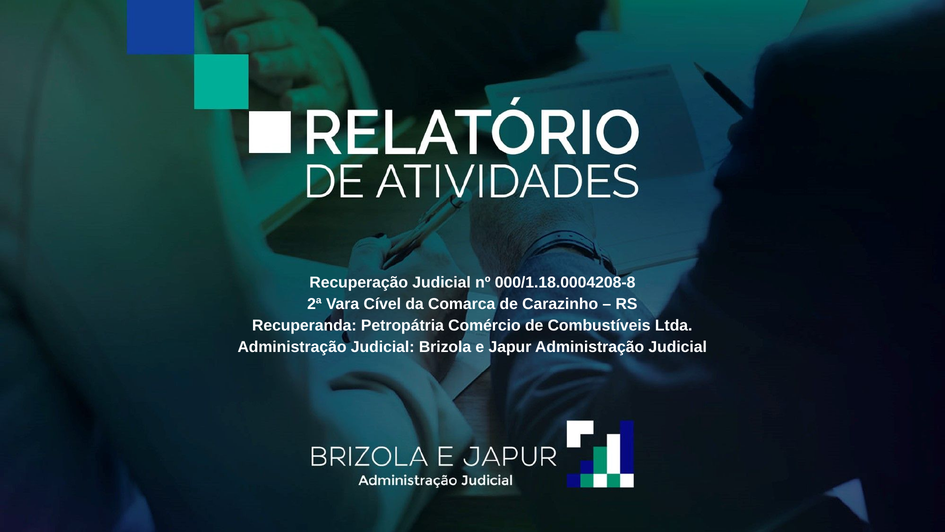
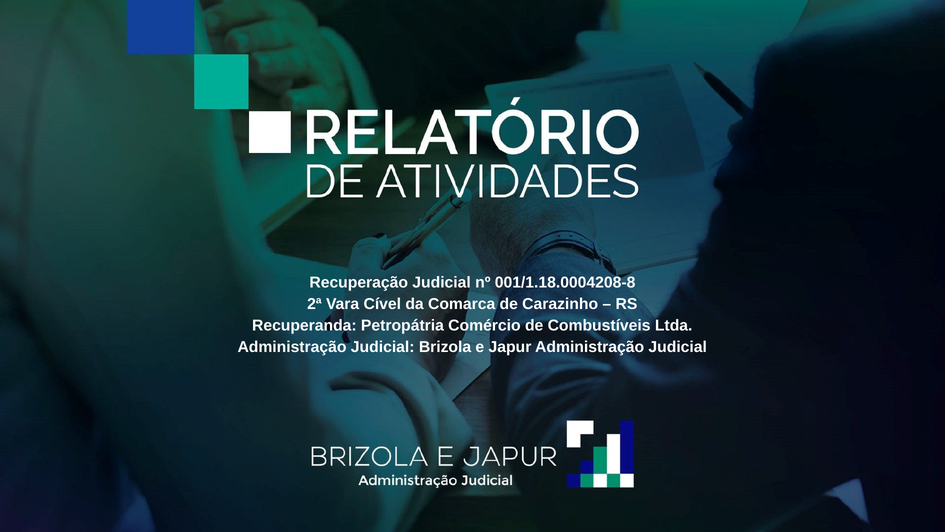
000/1.18.0004208-8: 000/1.18.0004208-8 -> 001/1.18.0004208-8
